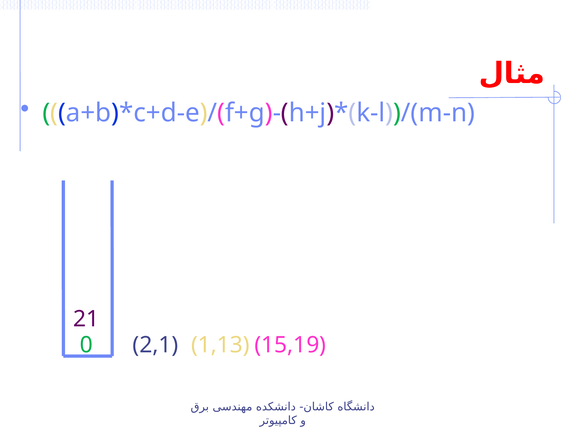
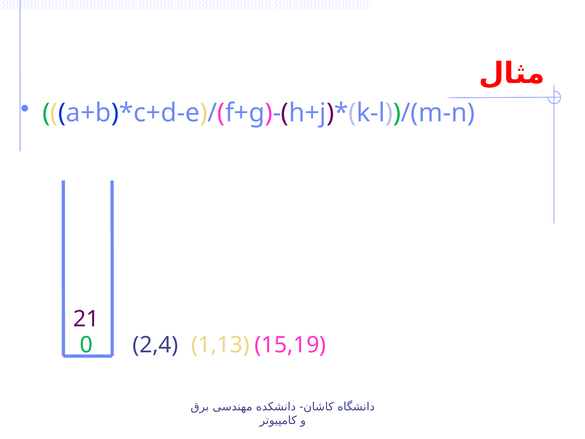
2,1: 2,1 -> 2,4
